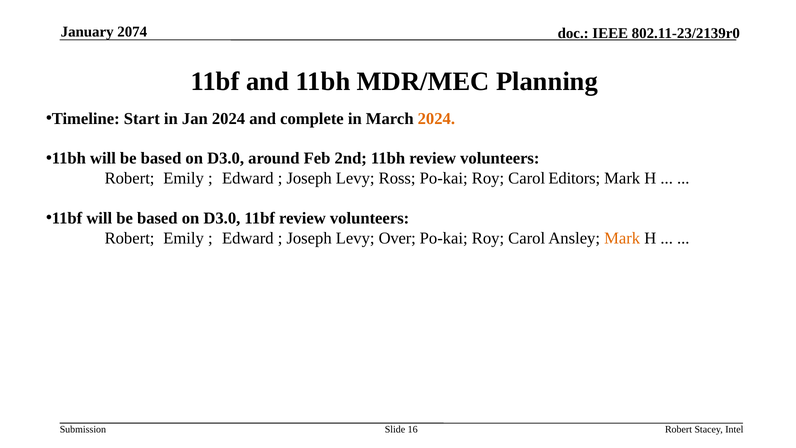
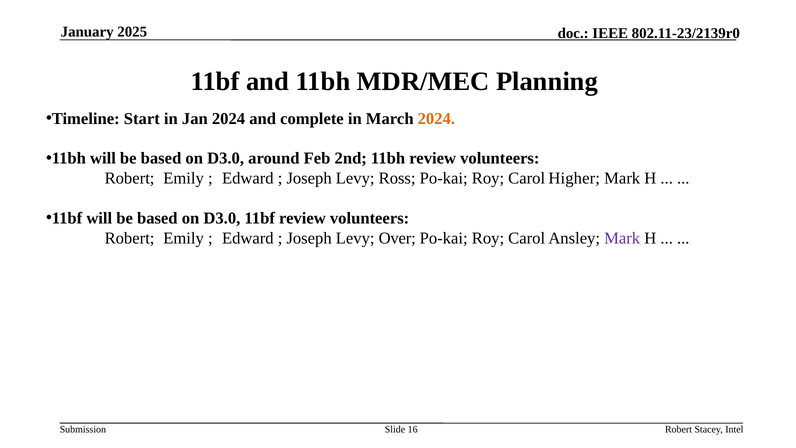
2074: 2074 -> 2025
Editors: Editors -> Higher
Mark at (622, 238) colour: orange -> purple
